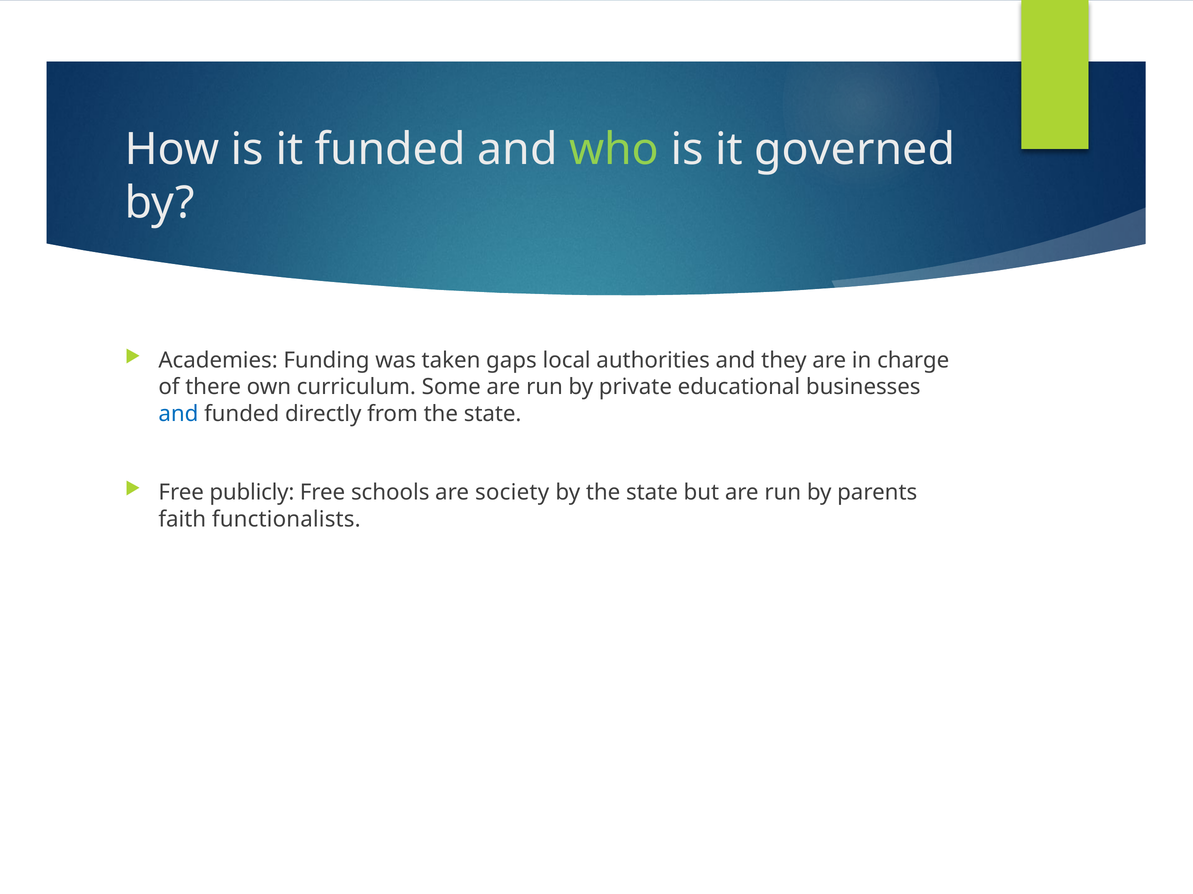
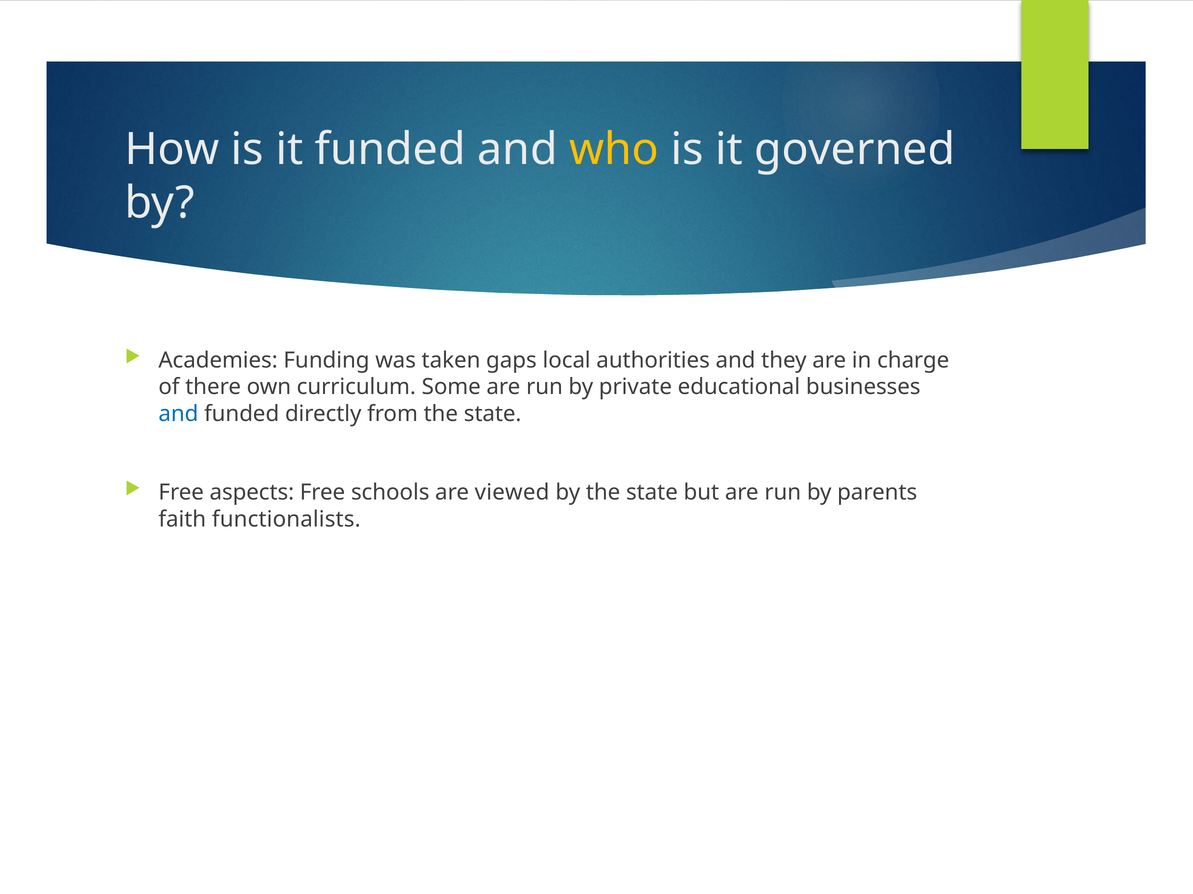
who colour: light green -> yellow
publicly: publicly -> aspects
society: society -> viewed
